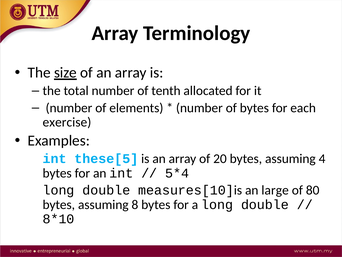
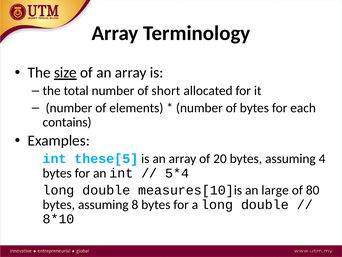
tenth: tenth -> short
exercise: exercise -> contains
